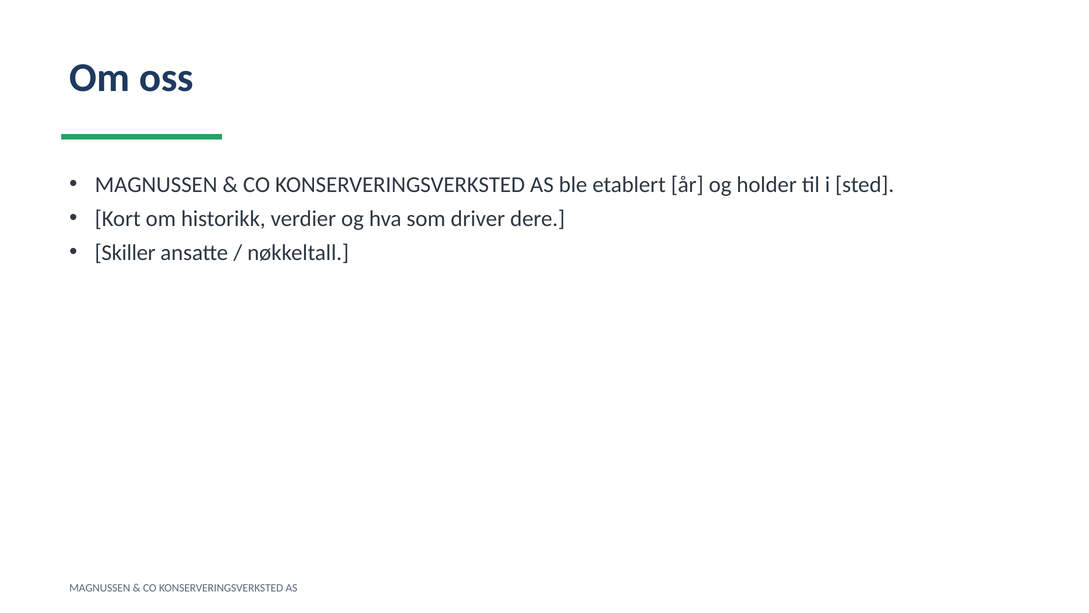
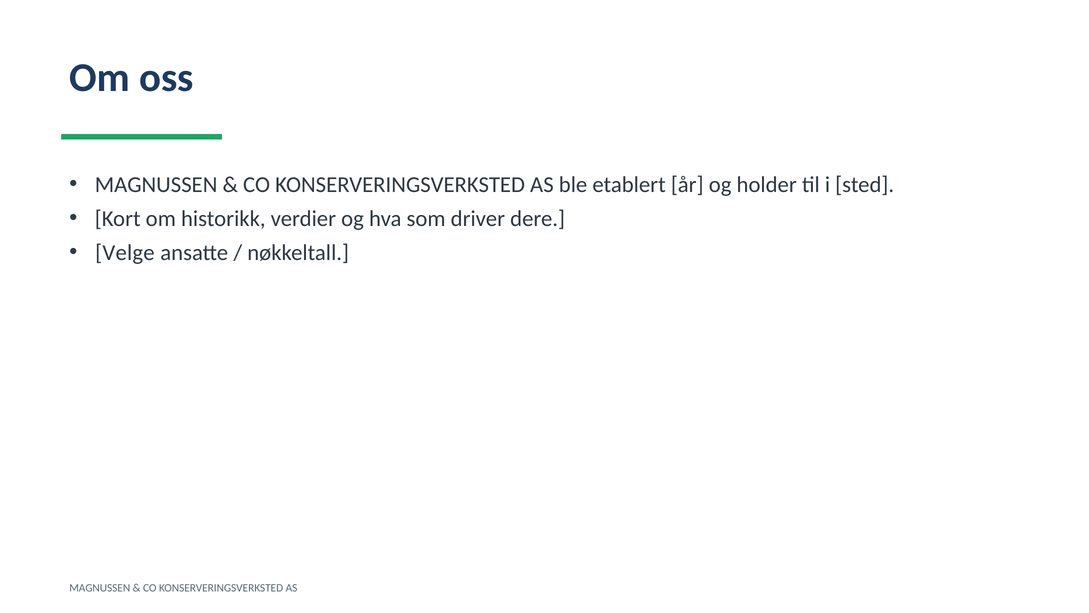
Skiller: Skiller -> Velge
